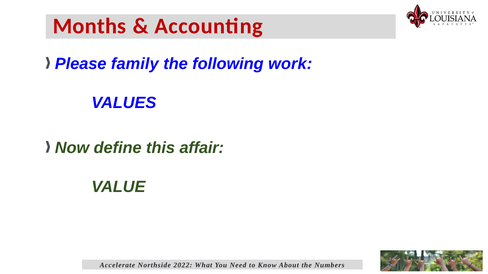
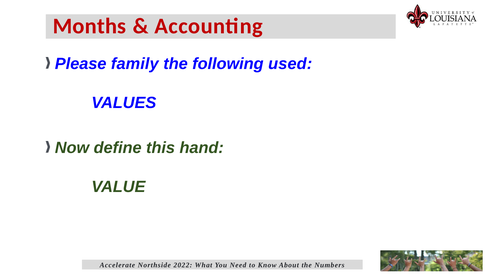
work: work -> used
affair: affair -> hand
